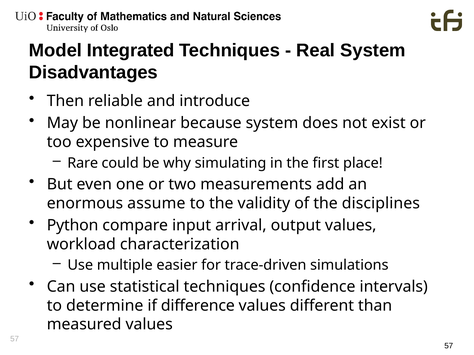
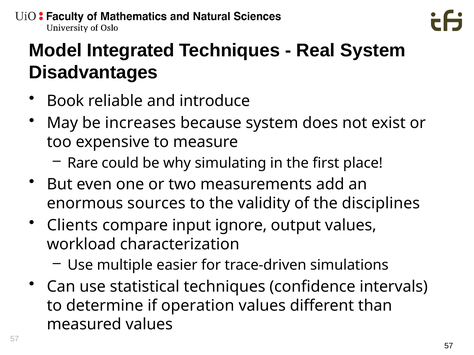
Then: Then -> Book
nonlinear: nonlinear -> increases
assume: assume -> sources
Python: Python -> Clients
arrival: arrival -> ignore
difference: difference -> operation
